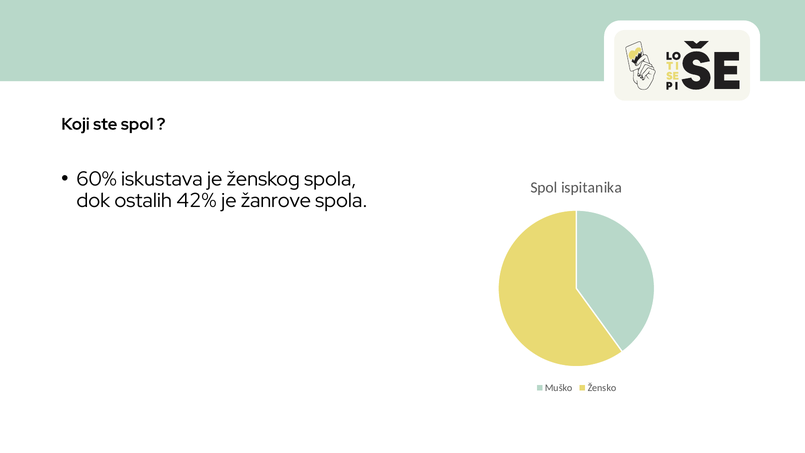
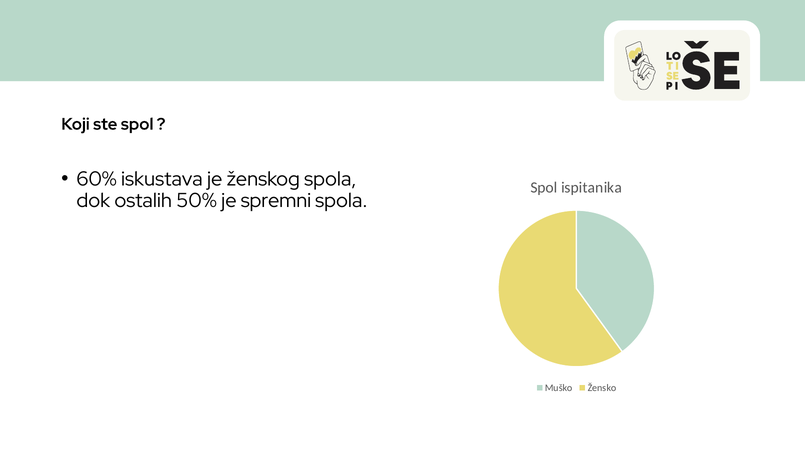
42%: 42% -> 50%
žanrove: žanrove -> spremni
